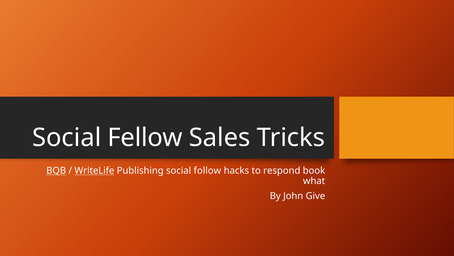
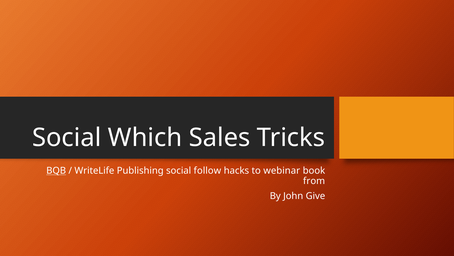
Fellow: Fellow -> Which
WriteLife underline: present -> none
respond: respond -> webinar
what: what -> from
